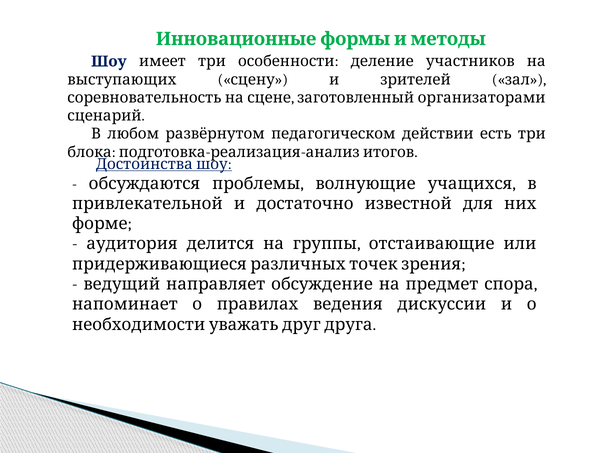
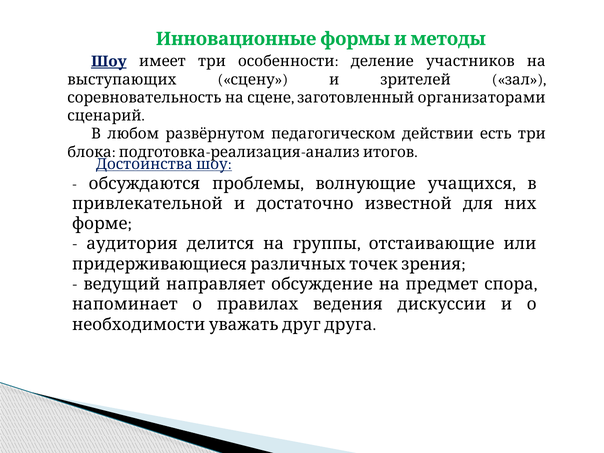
Шоу underline: none -> present
